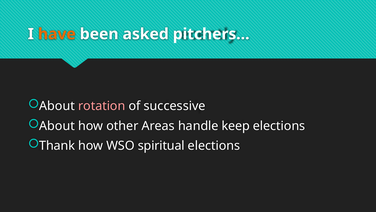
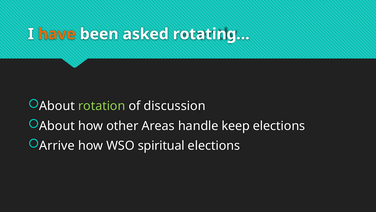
pitchers…: pitchers… -> rotating…
rotation colour: pink -> light green
successive: successive -> discussion
Thank: Thank -> Arrive
